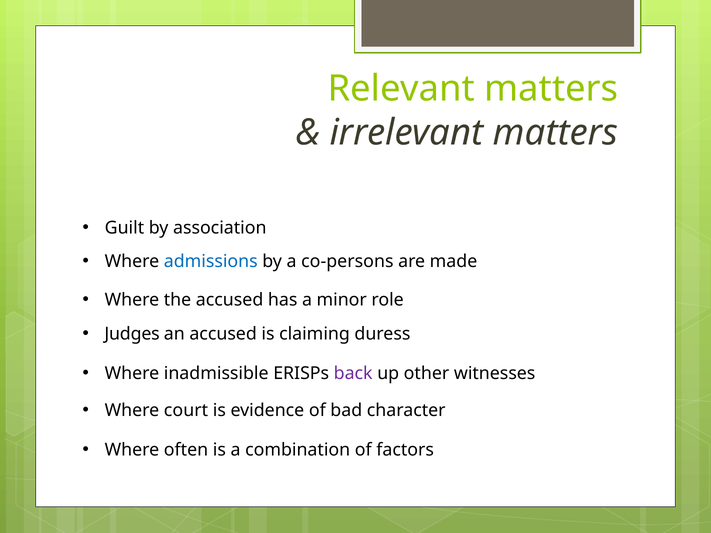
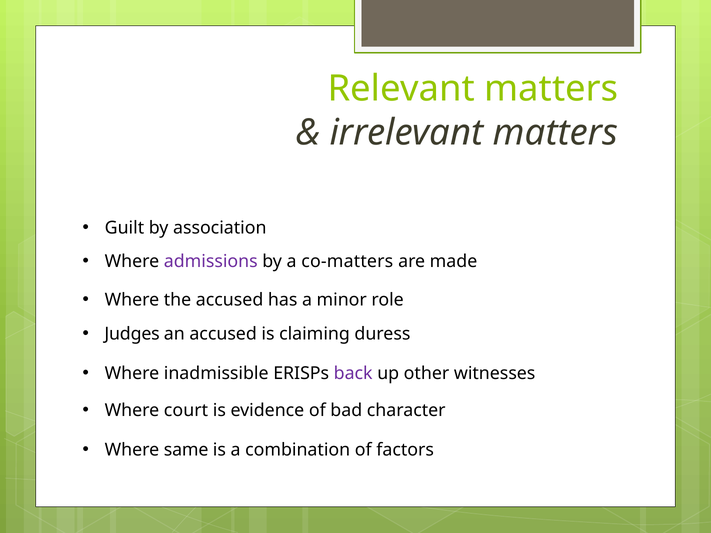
admissions colour: blue -> purple
co-persons: co-persons -> co-matters
often: often -> same
